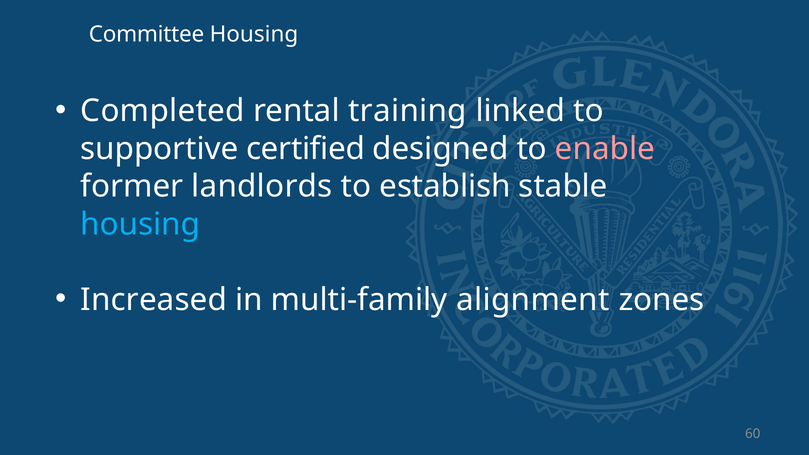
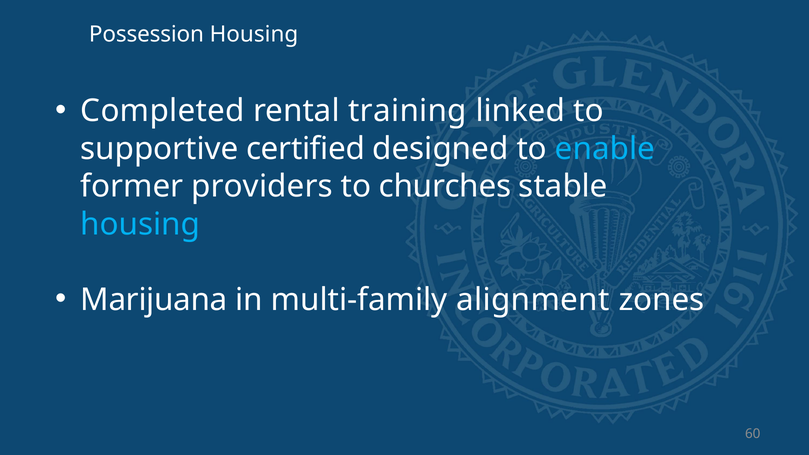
Committee: Committee -> Possession
enable colour: pink -> light blue
landlords: landlords -> providers
establish: establish -> churches
Increased: Increased -> Marijuana
